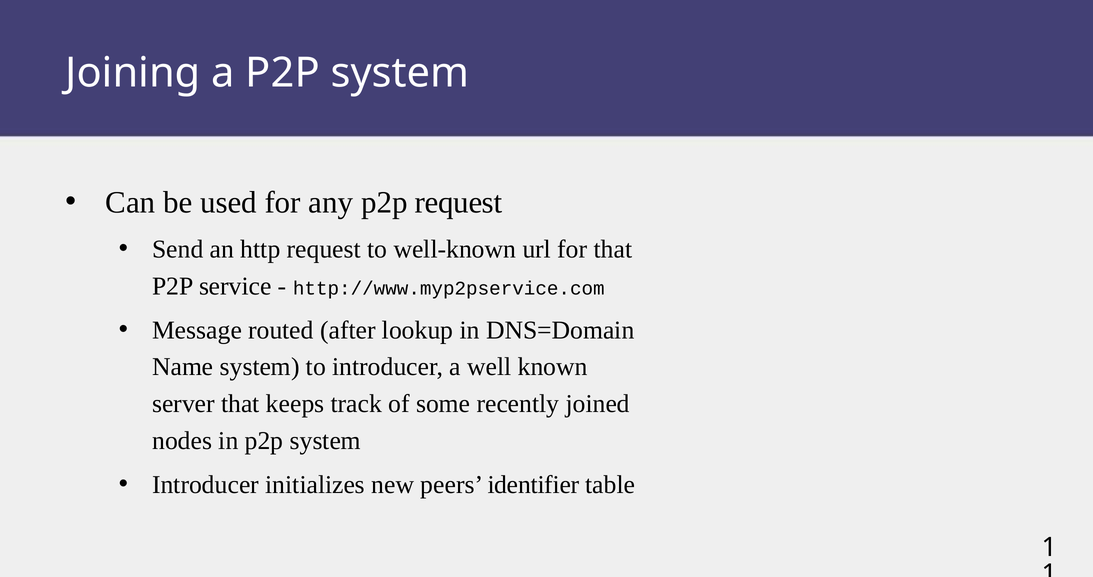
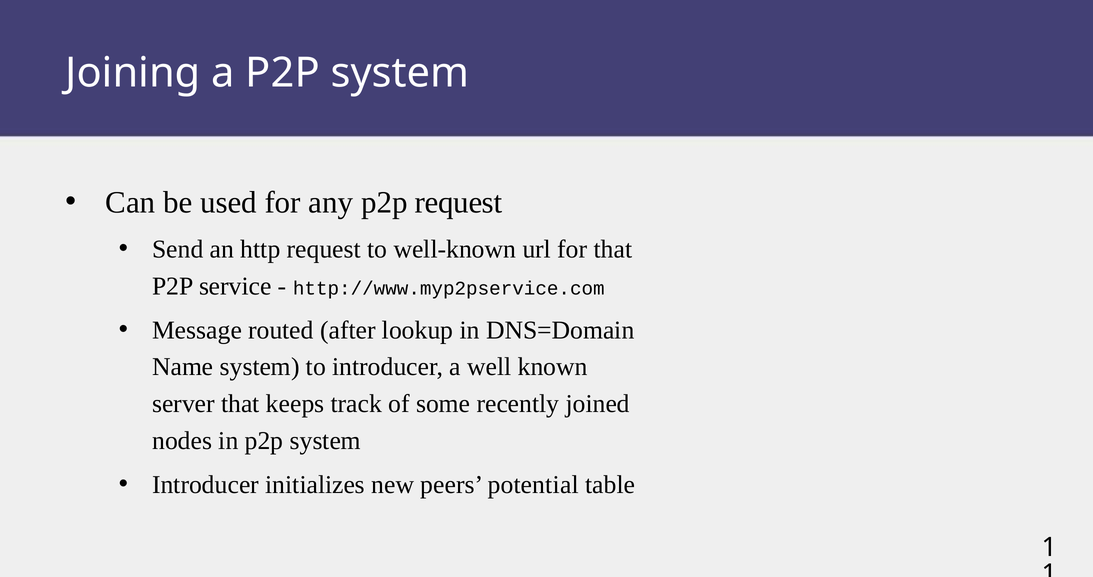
identifier: identifier -> potential
